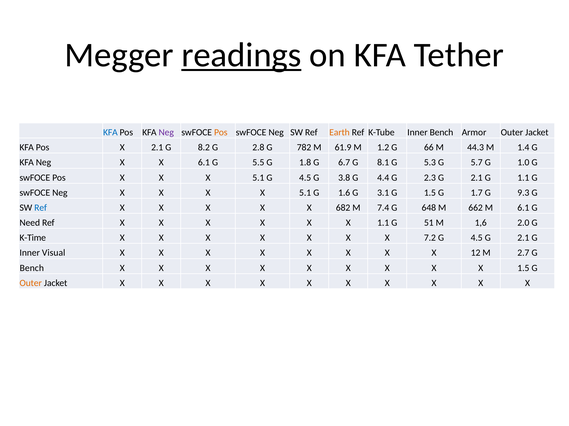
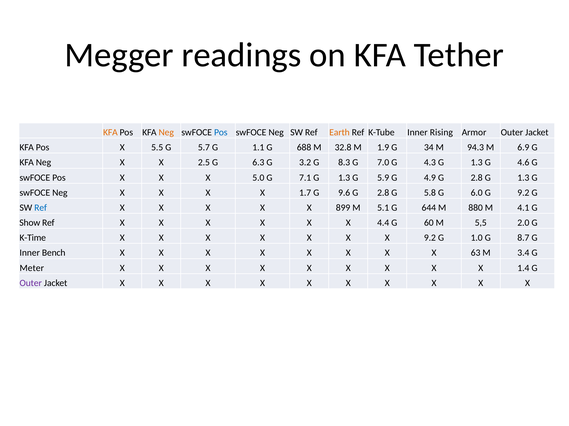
readings underline: present -> none
KFA at (110, 133) colour: blue -> orange
Neg at (166, 133) colour: purple -> orange
Pos at (221, 133) colour: orange -> blue
Inner Bench: Bench -> Rising
X 2.1: 2.1 -> 5.5
8.2: 8.2 -> 5.7
2.8: 2.8 -> 1.1
782: 782 -> 688
61.9: 61.9 -> 32.8
1.2: 1.2 -> 1.9
66: 66 -> 34
44.3: 44.3 -> 94.3
1.4: 1.4 -> 6.9
X 6.1: 6.1 -> 2.5
5.5: 5.5 -> 6.3
1.8: 1.8 -> 3.2
6.7: 6.7 -> 8.3
8.1: 8.1 -> 7.0
5.3: 5.3 -> 4.3
5.7 at (477, 163): 5.7 -> 1.3
1.0: 1.0 -> 4.6
5.1 at (258, 178): 5.1 -> 5.0
4.5 at (305, 178): 4.5 -> 7.1
3.8 at (344, 178): 3.8 -> 1.3
4.4: 4.4 -> 5.9
2.3: 2.3 -> 4.9
2.1 at (477, 178): 2.1 -> 2.8
1.1 at (523, 178): 1.1 -> 1.3
5.1 at (305, 193): 5.1 -> 1.7
1.6: 1.6 -> 9.6
3.1 at (383, 193): 3.1 -> 2.8
G 1.5: 1.5 -> 5.8
1.7: 1.7 -> 6.0
G 9.3: 9.3 -> 9.2
682: 682 -> 899
7.4: 7.4 -> 5.1
648: 648 -> 644
662: 662 -> 880
M 6.1: 6.1 -> 4.1
Need: Need -> Show
X 1.1: 1.1 -> 4.4
51: 51 -> 60
1,6: 1,6 -> 5,5
X 7.2: 7.2 -> 9.2
4.5 at (477, 238): 4.5 -> 1.0
2.1 at (523, 238): 2.1 -> 8.7
Visual: Visual -> Bench
12: 12 -> 63
2.7: 2.7 -> 3.4
Bench at (32, 268): Bench -> Meter
X 1.5: 1.5 -> 1.4
Outer at (31, 283) colour: orange -> purple
